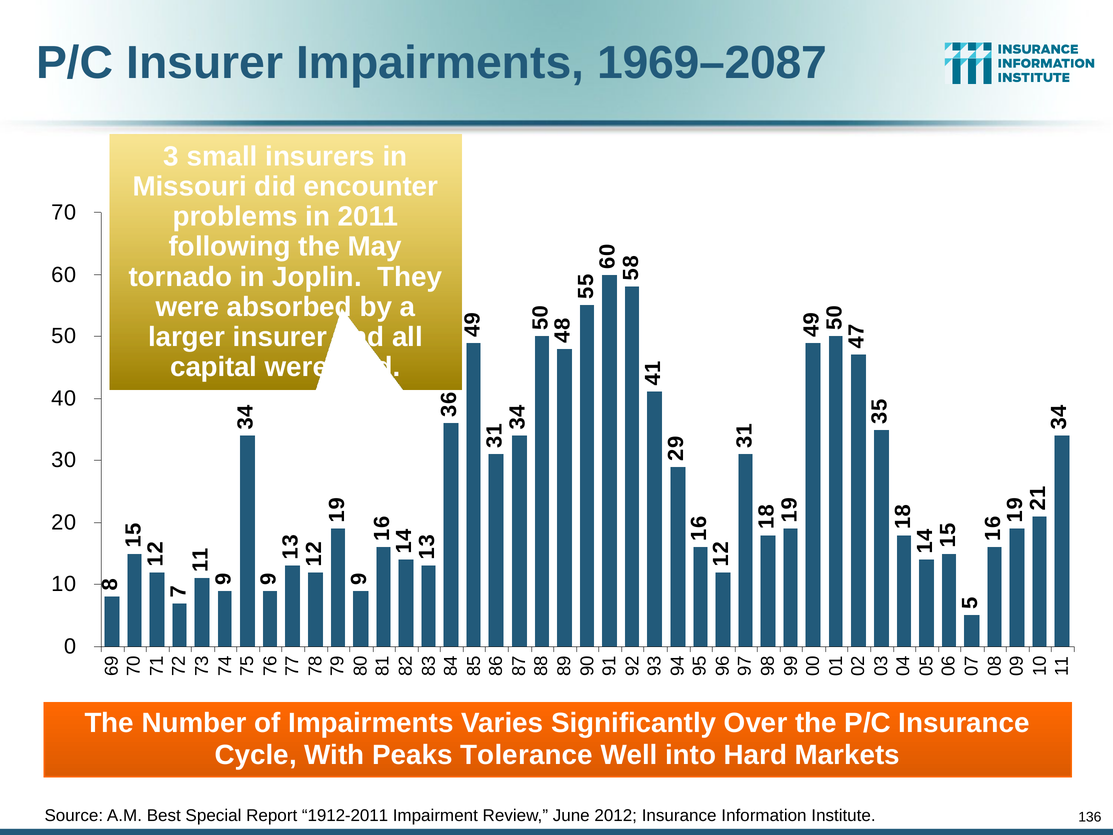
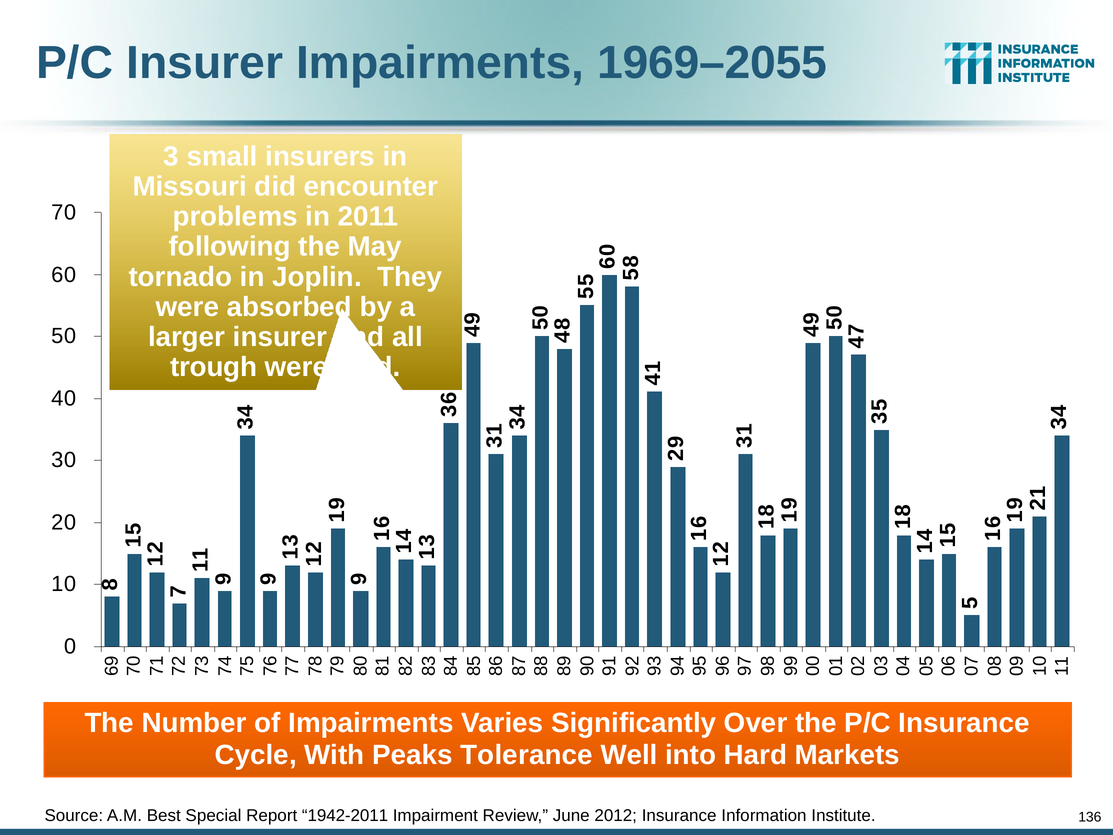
1969–2087: 1969–2087 -> 1969–2055
capital: capital -> trough
1912-2011: 1912-2011 -> 1942-2011
